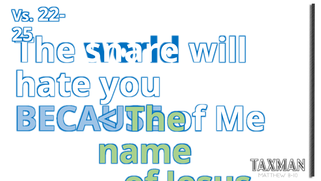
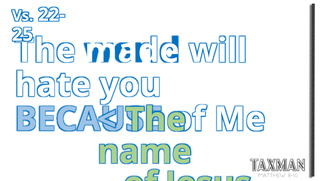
snare: snare -> made
